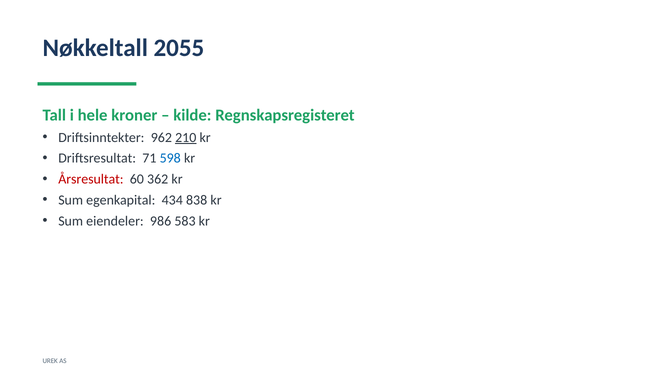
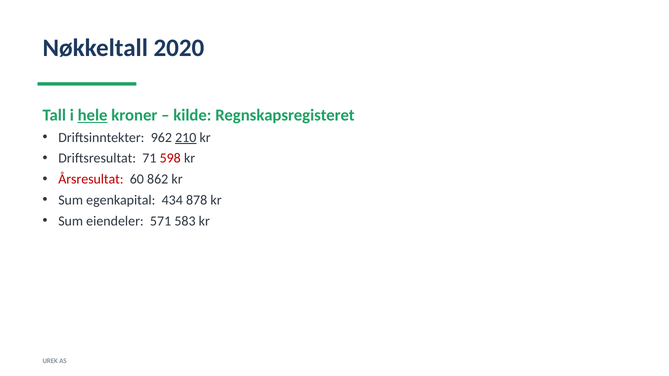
2055: 2055 -> 2020
hele underline: none -> present
598 colour: blue -> red
362: 362 -> 862
838: 838 -> 878
986: 986 -> 571
